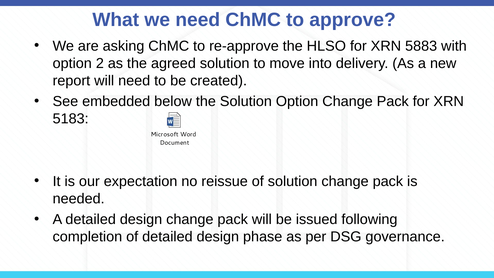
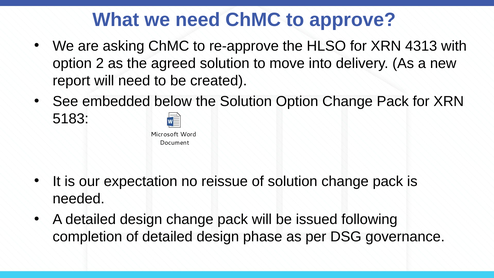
5883: 5883 -> 4313
